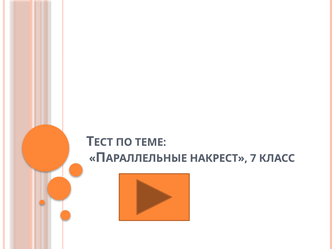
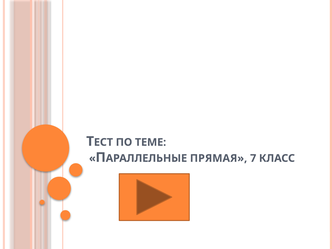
НАКРЕСТ: НАКРЕСТ -> ПРЯМАЯ
